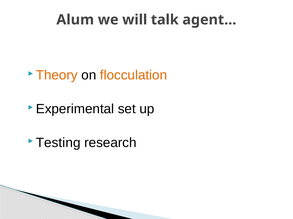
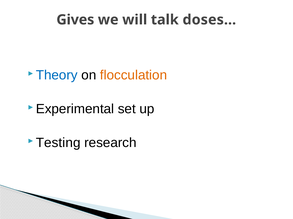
Alum: Alum -> Gives
agent…: agent… -> doses…
Theory colour: orange -> blue
